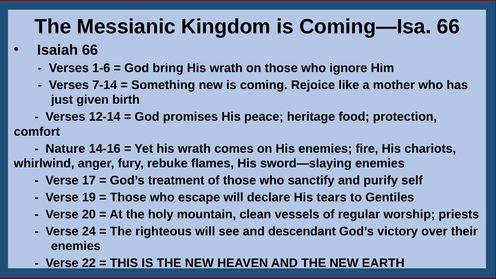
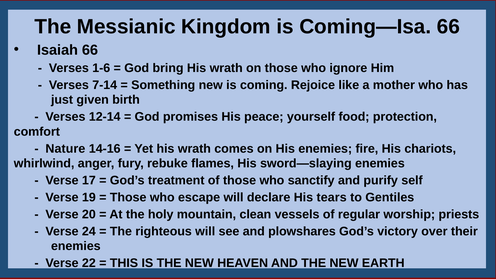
heritage: heritage -> yourself
descendant: descendant -> plowshares
